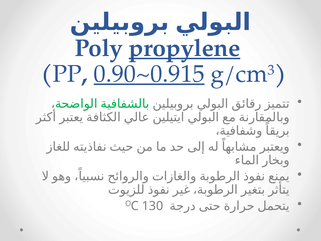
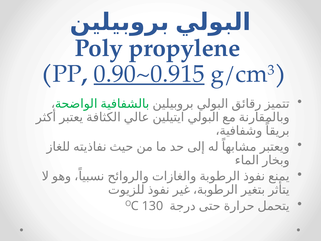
propylene underline: present -> none
